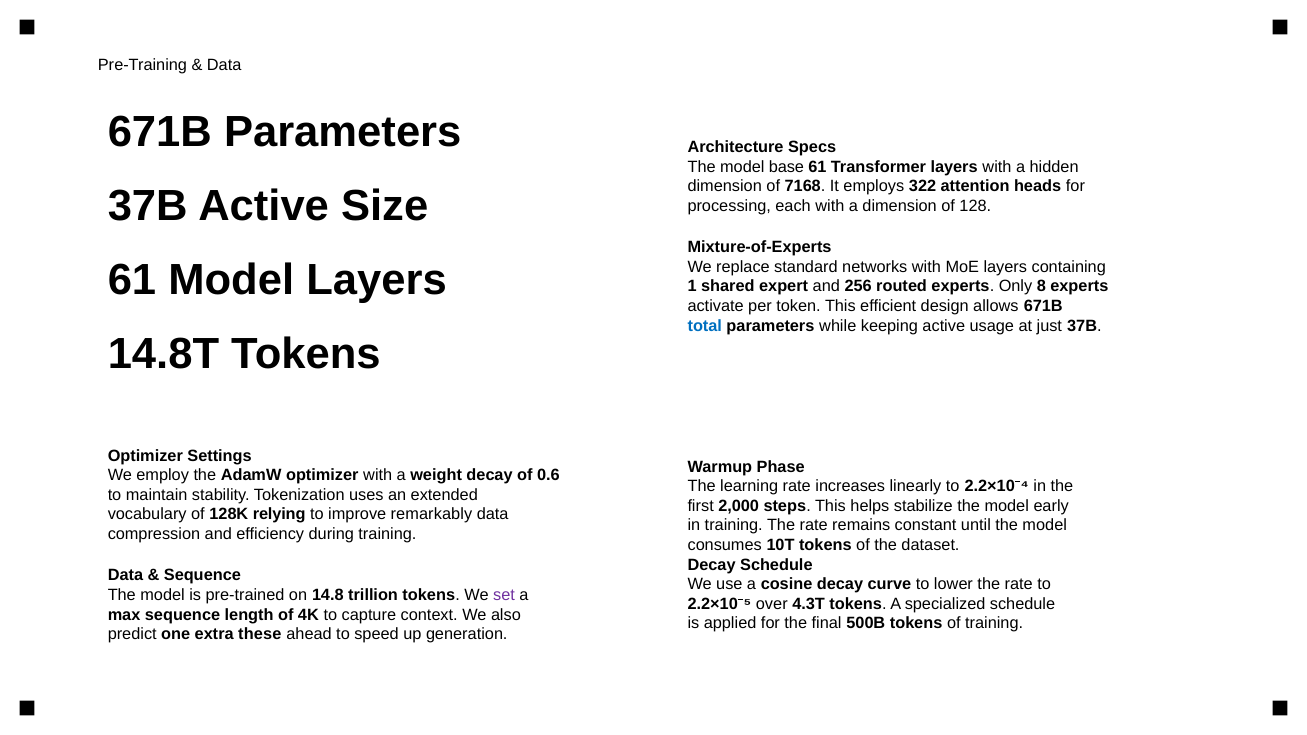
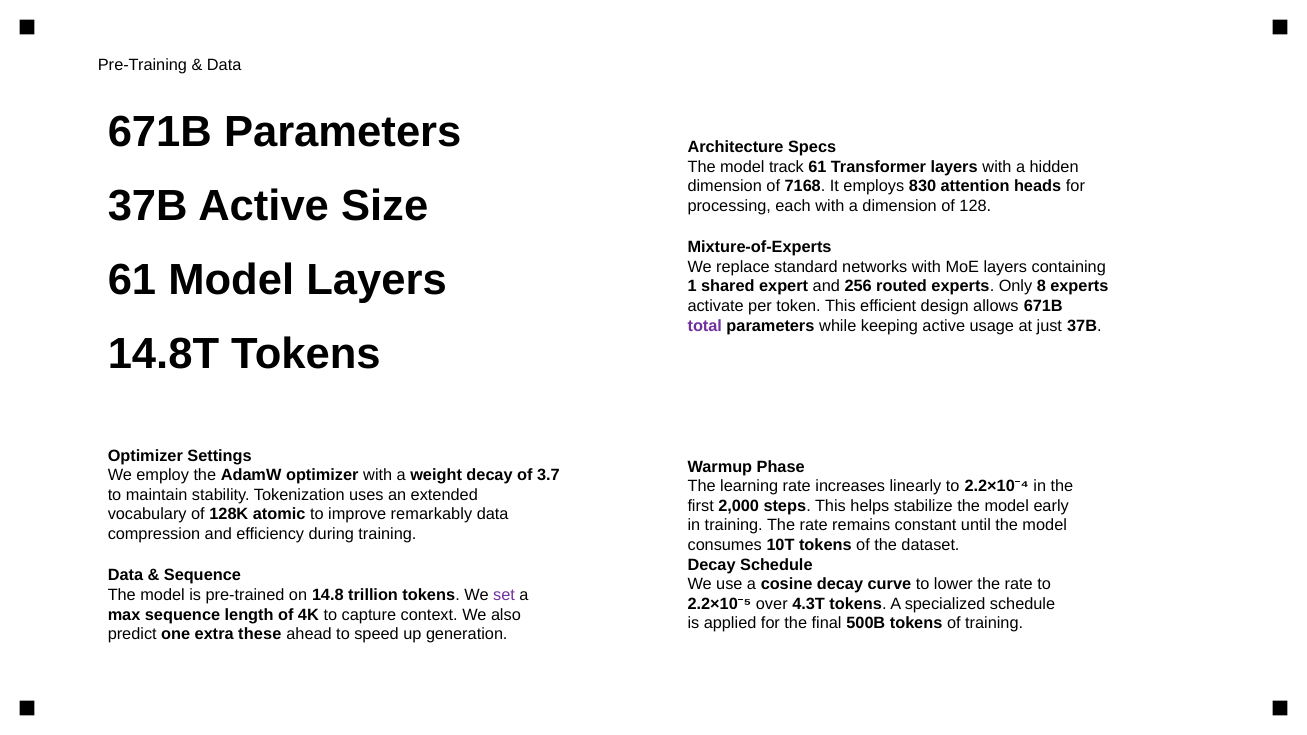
base: base -> track
322: 322 -> 830
total colour: blue -> purple
0.6: 0.6 -> 3.7
relying: relying -> atomic
